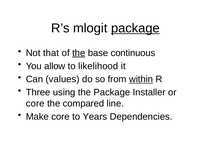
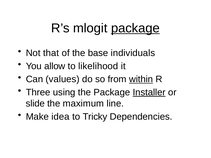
the at (79, 53) underline: present -> none
continuous: continuous -> individuals
Installer underline: none -> present
core at (35, 104): core -> slide
compared: compared -> maximum
Make core: core -> idea
Years: Years -> Tricky
